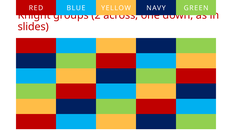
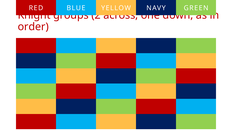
slides: slides -> order
